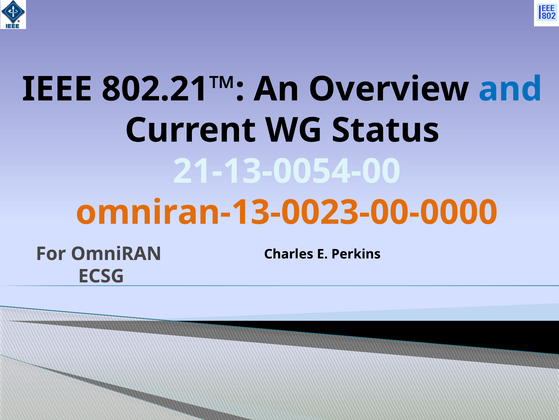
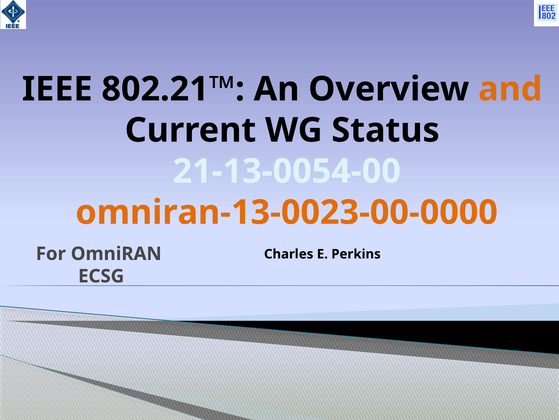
and colour: blue -> orange
